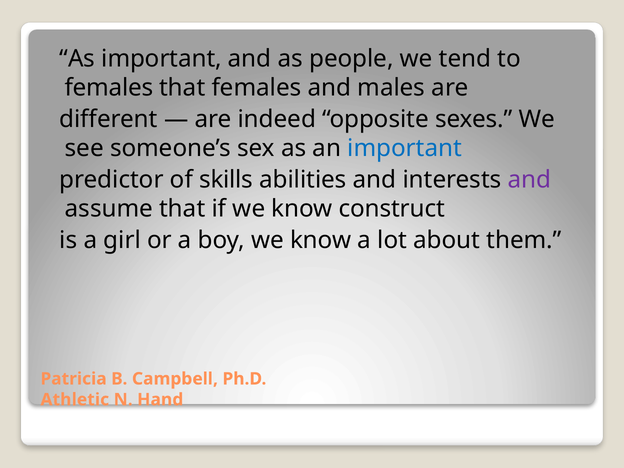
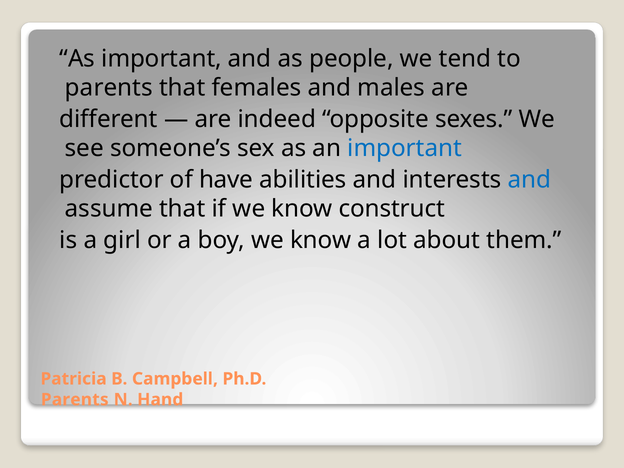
females at (109, 88): females -> parents
skills: skills -> have
and at (529, 180) colour: purple -> blue
Athletic at (75, 400): Athletic -> Parents
